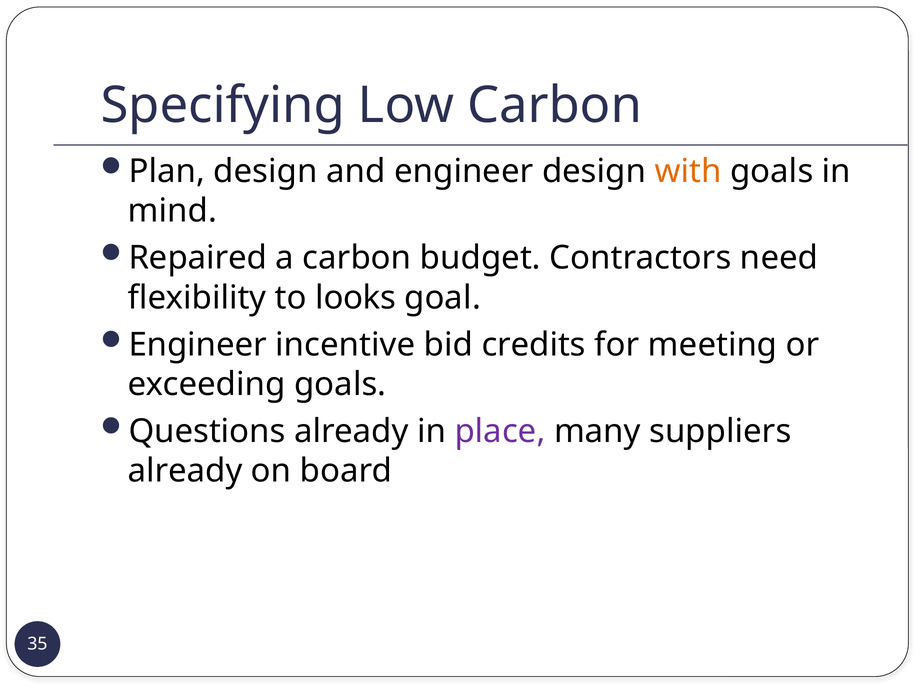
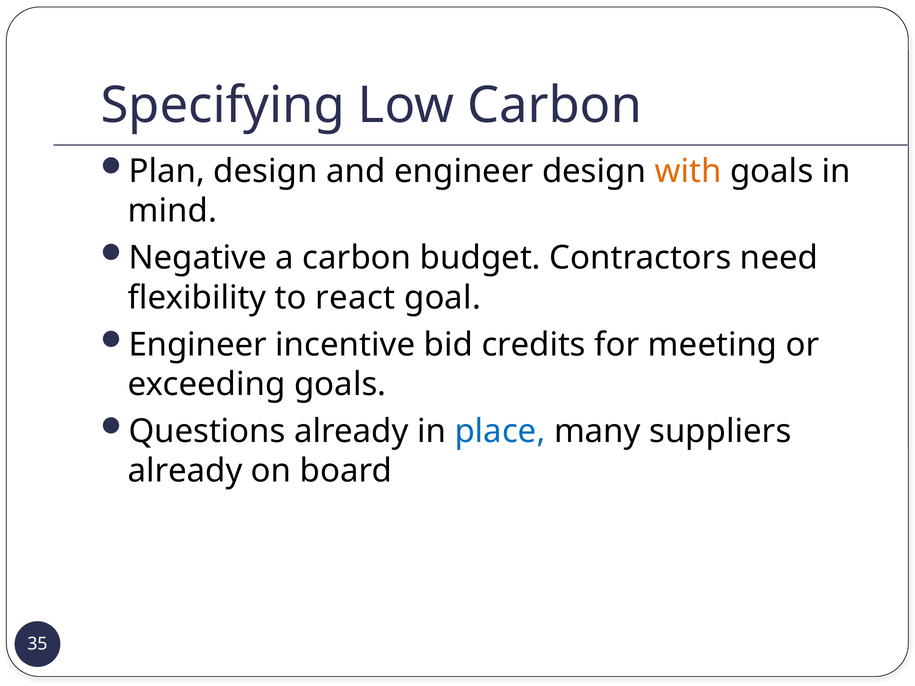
Repaired: Repaired -> Negative
looks: looks -> react
place colour: purple -> blue
